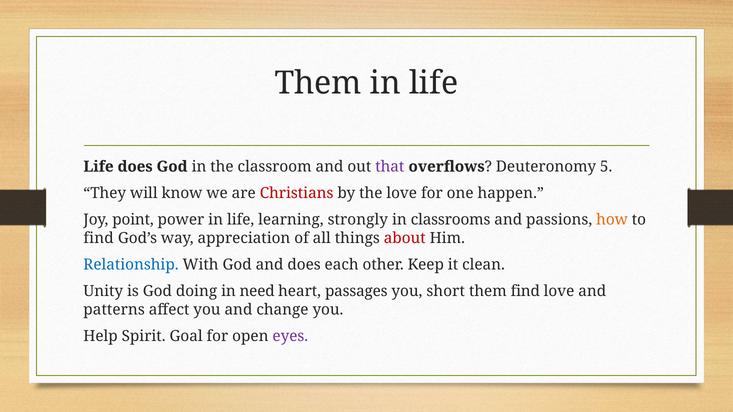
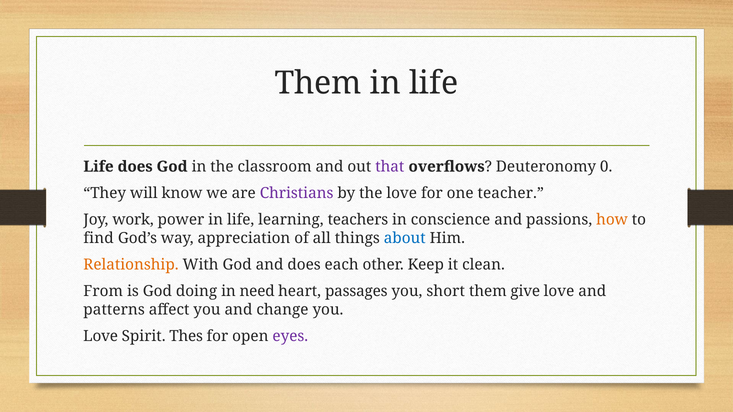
5: 5 -> 0
Christians colour: red -> purple
happen: happen -> teacher
point: point -> work
strongly: strongly -> teachers
classrooms: classrooms -> conscience
about colour: red -> blue
Relationship colour: blue -> orange
Unity: Unity -> From
them find: find -> give
Help at (101, 336): Help -> Love
Goal: Goal -> Thes
